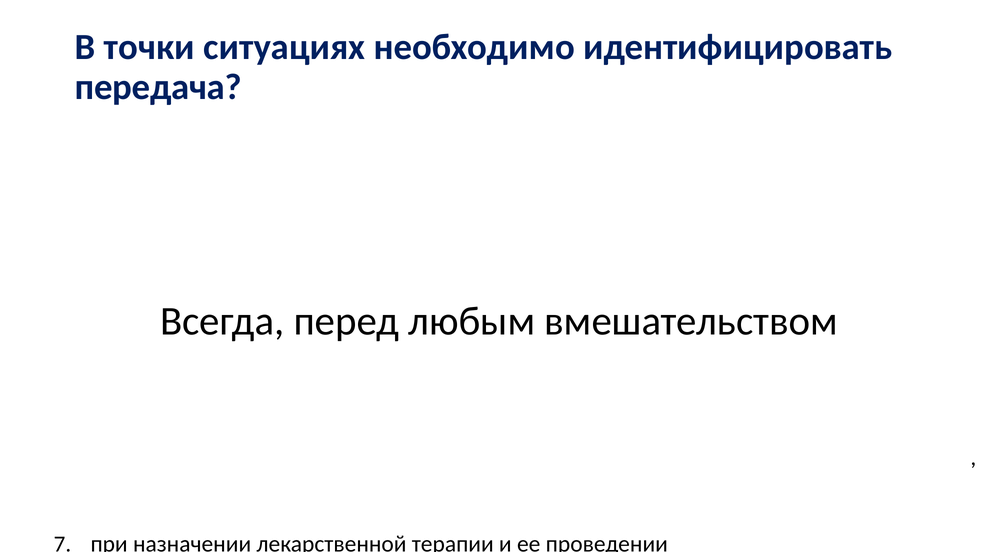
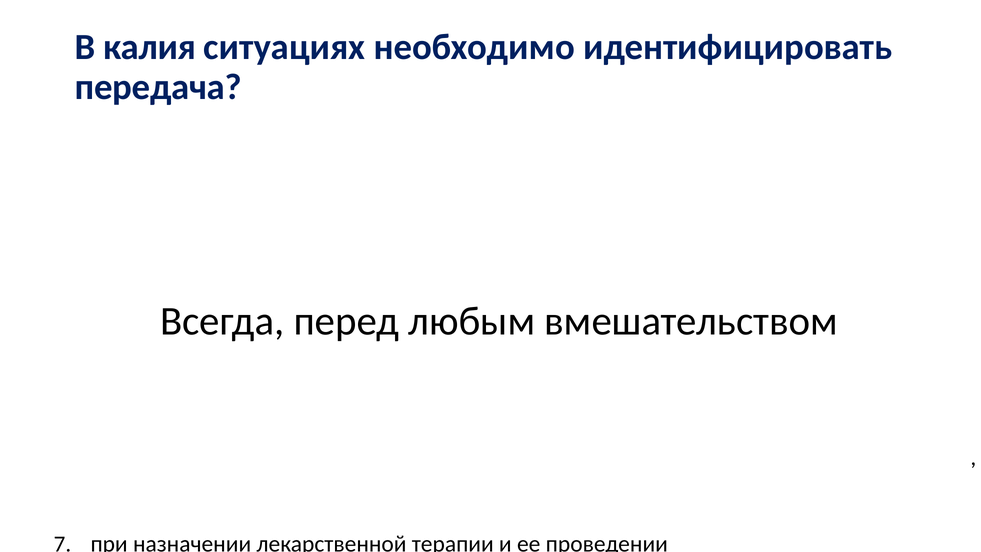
точки: точки -> калия
